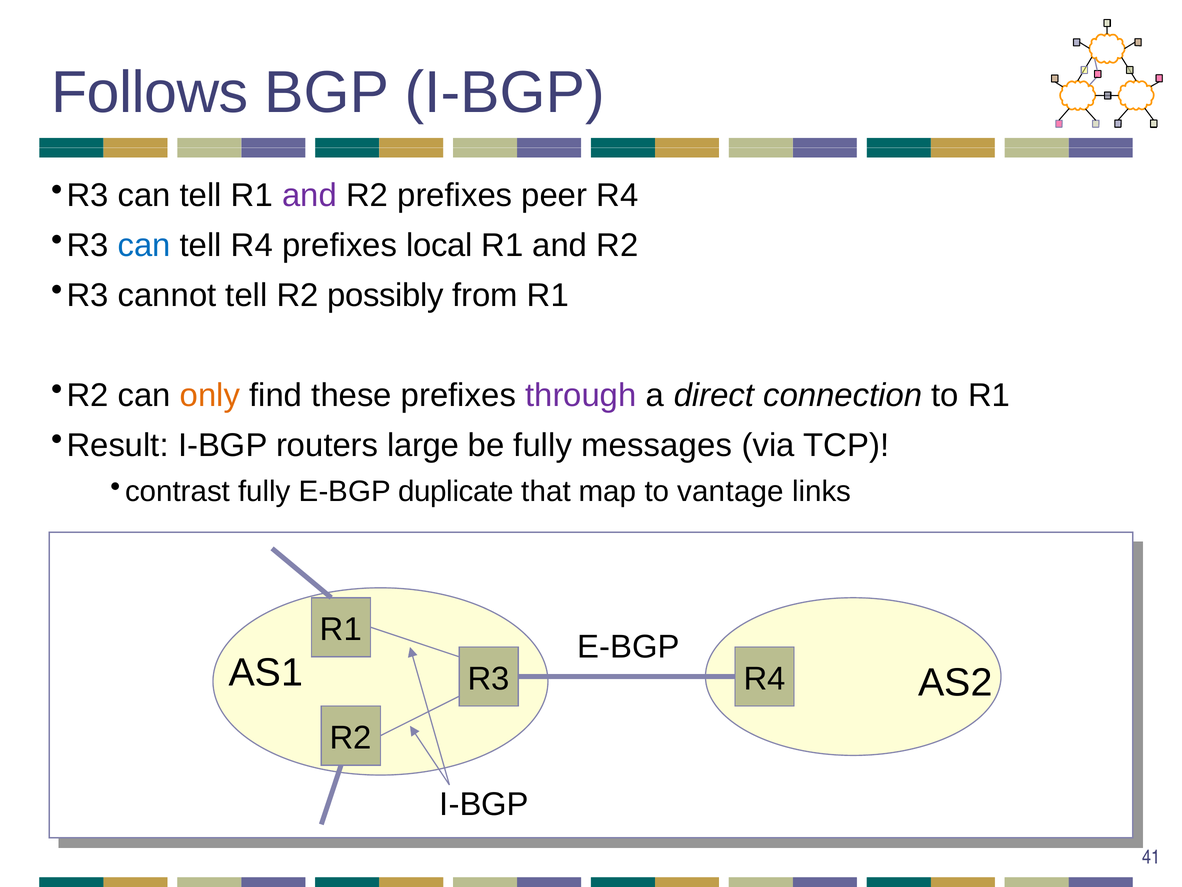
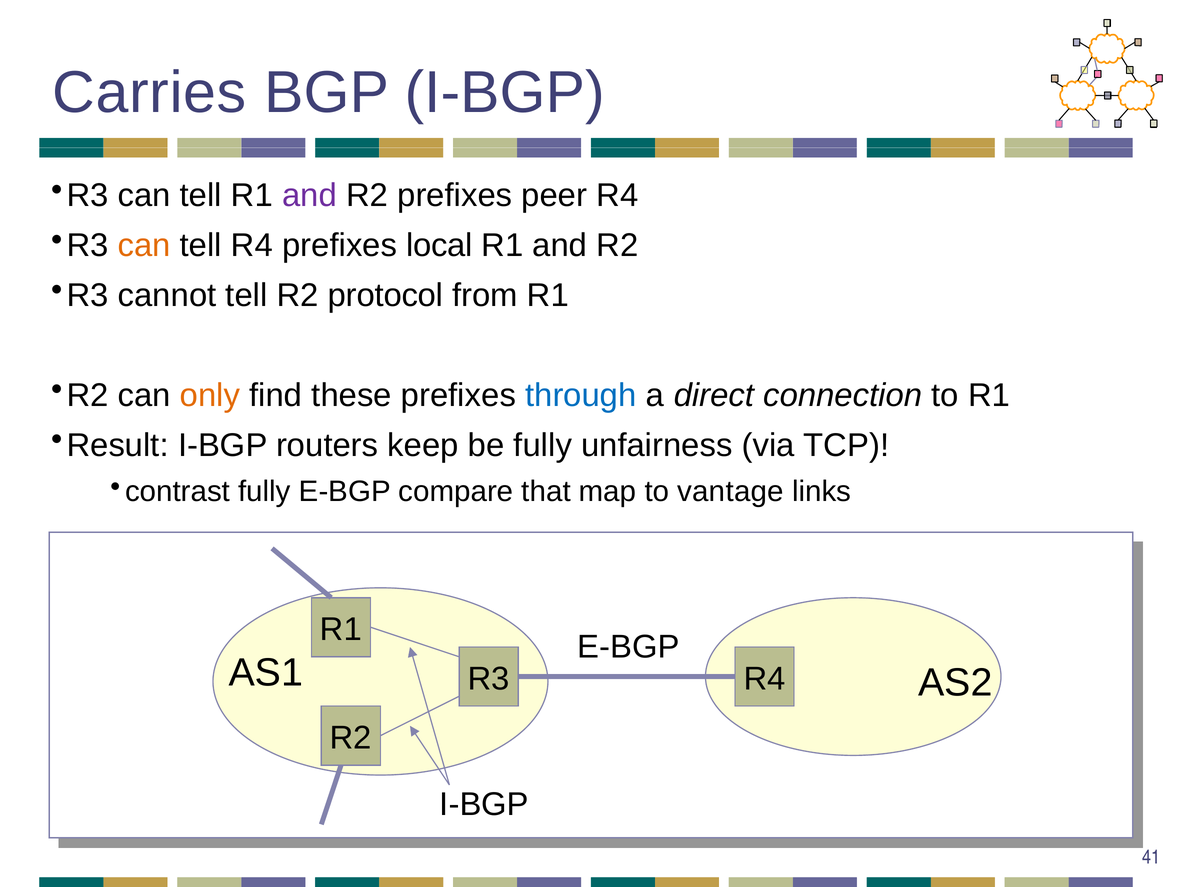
Follows: Follows -> Carries
can at (144, 245) colour: blue -> orange
possibly: possibly -> protocol
through colour: purple -> blue
large: large -> keep
messages: messages -> unfairness
duplicate: duplicate -> compare
